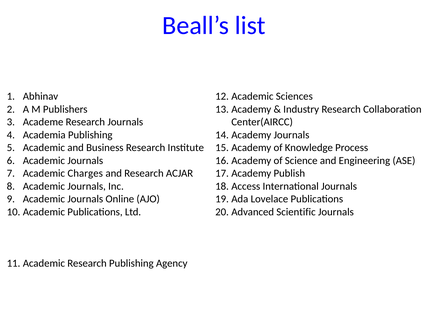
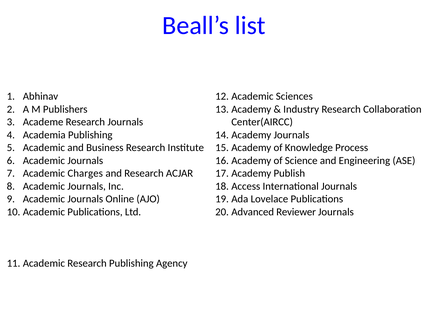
Scientific: Scientific -> Reviewer
